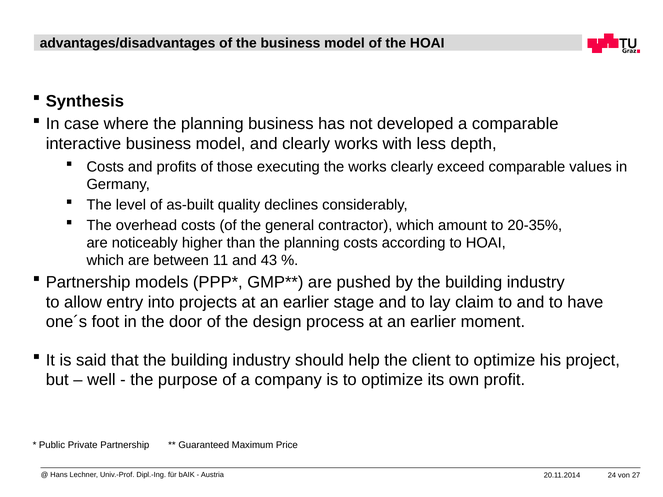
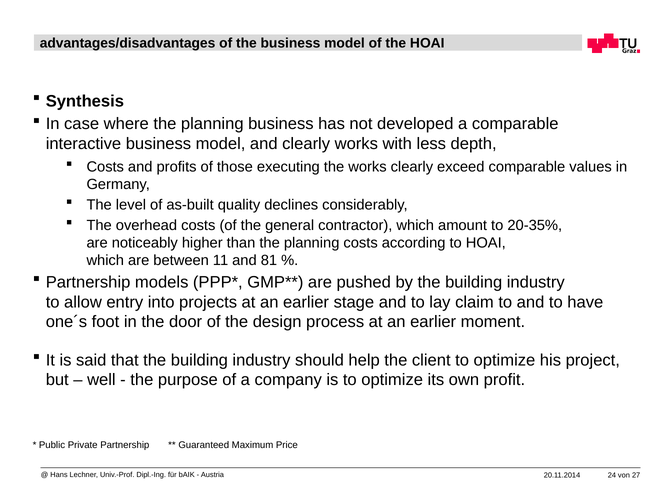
43: 43 -> 81
